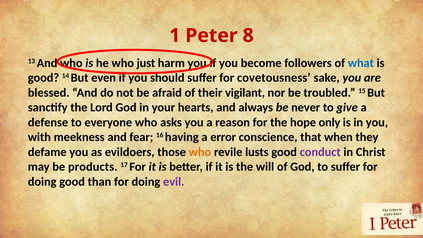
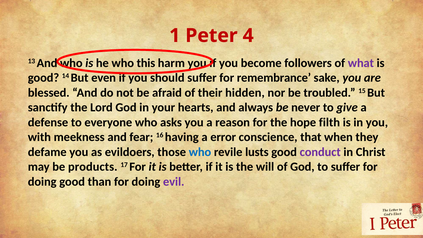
8: 8 -> 4
just: just -> this
what colour: blue -> purple
covetousness: covetousness -> remembrance
vigilant: vigilant -> hidden
only: only -> filth
who at (200, 152) colour: orange -> blue
